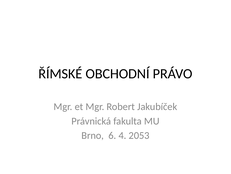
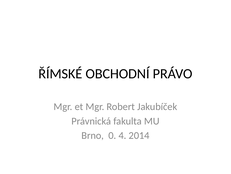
6: 6 -> 0
2053: 2053 -> 2014
